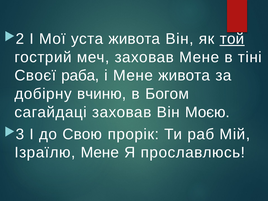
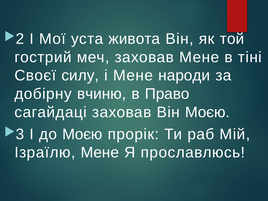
той underline: present -> none
раба: раба -> силу
Мене живота: живота -> народи
Богом: Богом -> Право
до Свою: Свою -> Моєю
